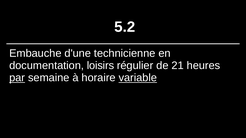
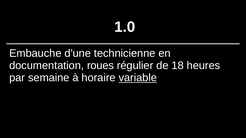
5.2: 5.2 -> 1.0
loisirs: loisirs -> roues
21: 21 -> 18
par underline: present -> none
